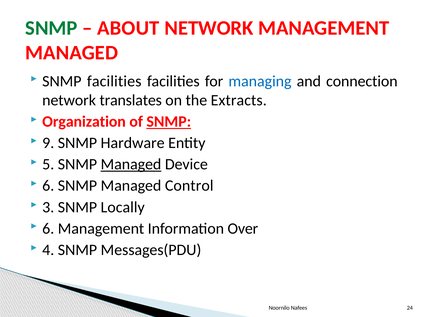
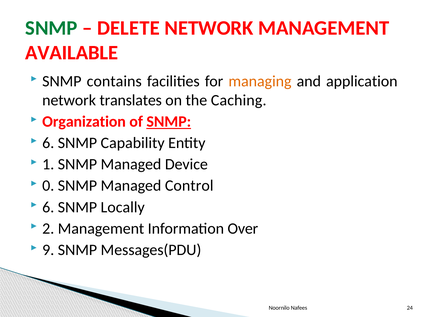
ABOUT: ABOUT -> DELETE
MANAGED at (72, 53): MANAGED -> AVAILABLE
SNMP facilities: facilities -> contains
managing colour: blue -> orange
connection: connection -> application
Extracts: Extracts -> Caching
9 at (48, 143): 9 -> 6
Hardware: Hardware -> Capability
5: 5 -> 1
Managed at (131, 164) underline: present -> none
6 at (48, 186): 6 -> 0
3 at (48, 207): 3 -> 6
6 at (48, 229): 6 -> 2
4: 4 -> 9
